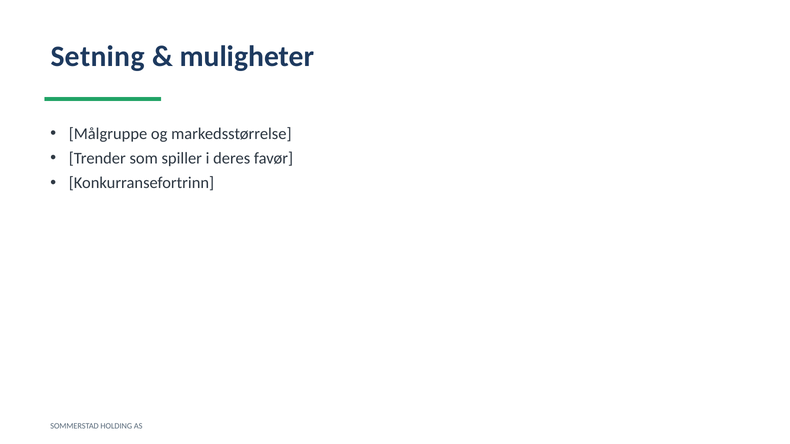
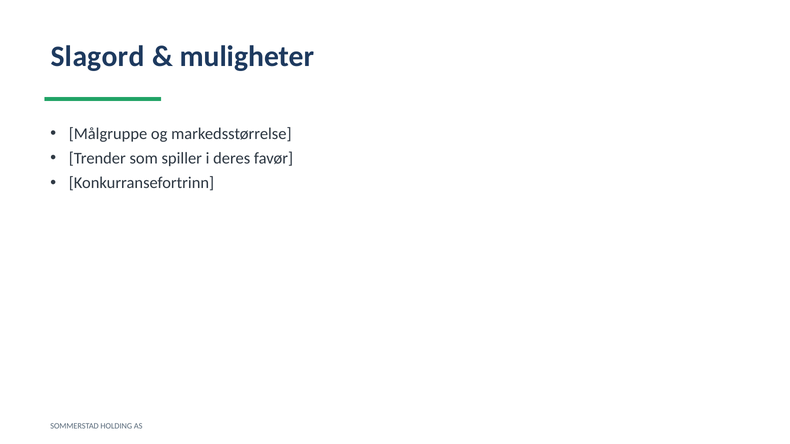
Setning: Setning -> Slagord
